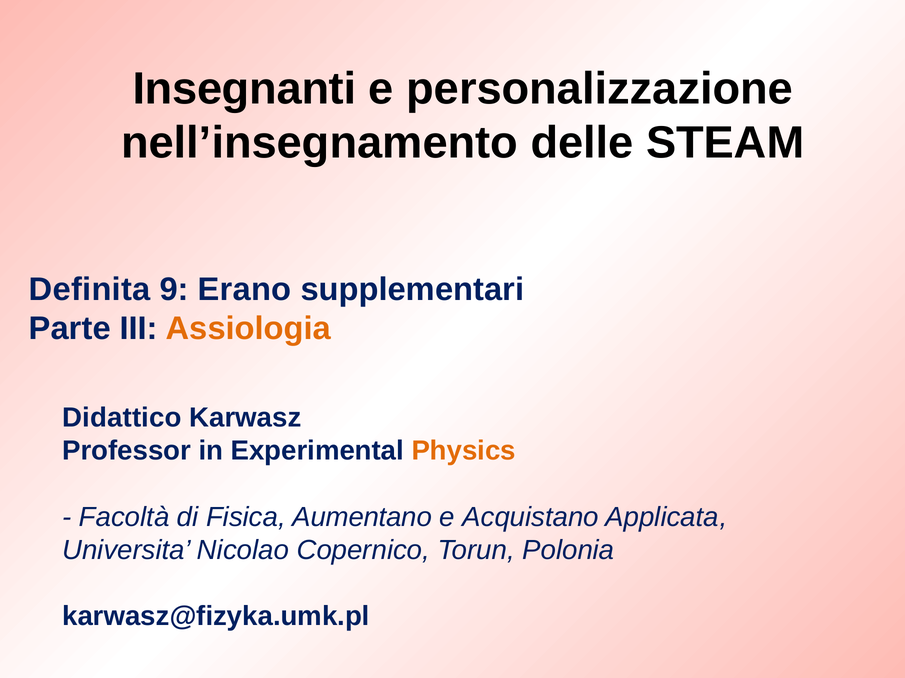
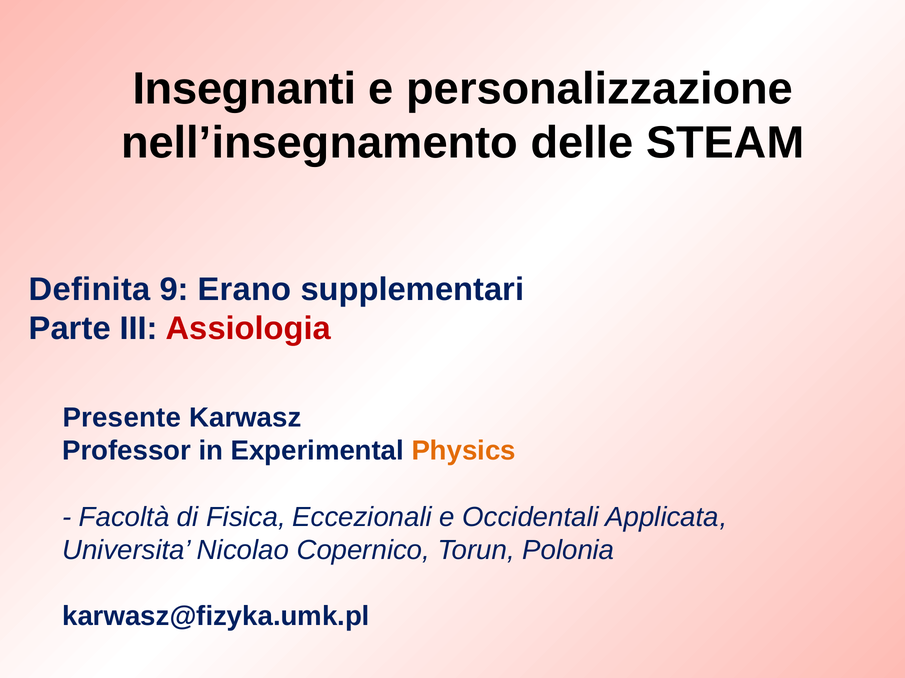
Assiologia colour: orange -> red
Didattico: Didattico -> Presente
Aumentano: Aumentano -> Eccezionali
Acquistano: Acquistano -> Occidentali
